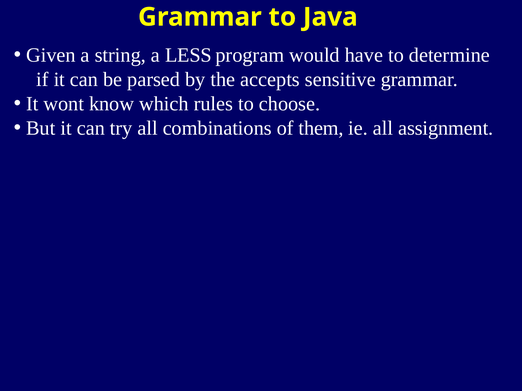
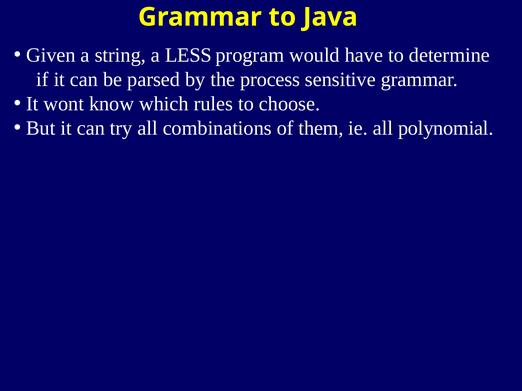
accepts: accepts -> process
assignment: assignment -> polynomial
